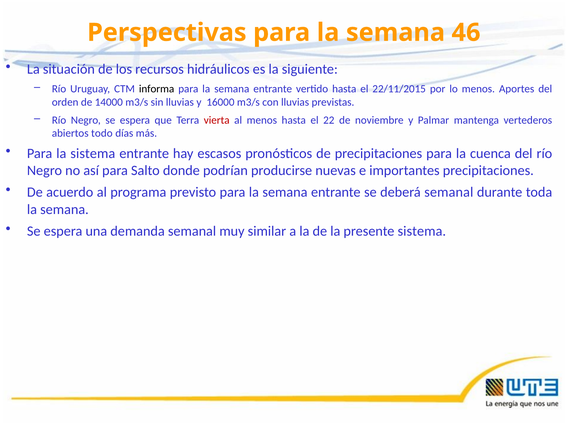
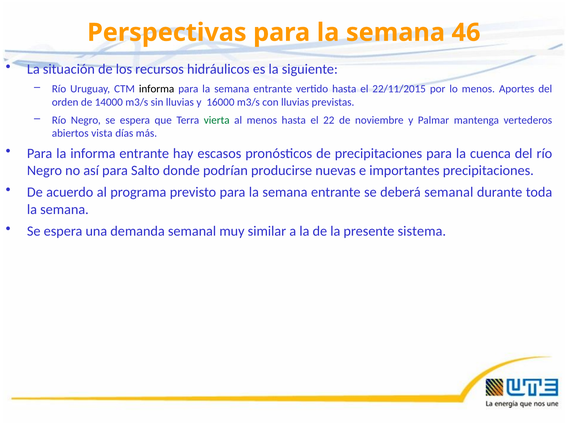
vierta colour: red -> green
todo: todo -> vista
la sistema: sistema -> informa
